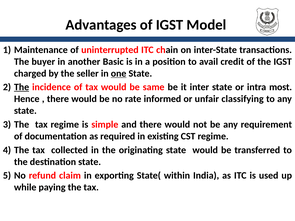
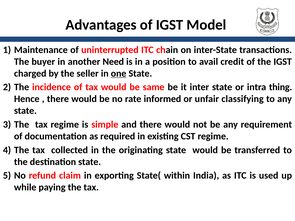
Basic: Basic -> Need
The at (22, 87) underline: present -> none
most: most -> thing
